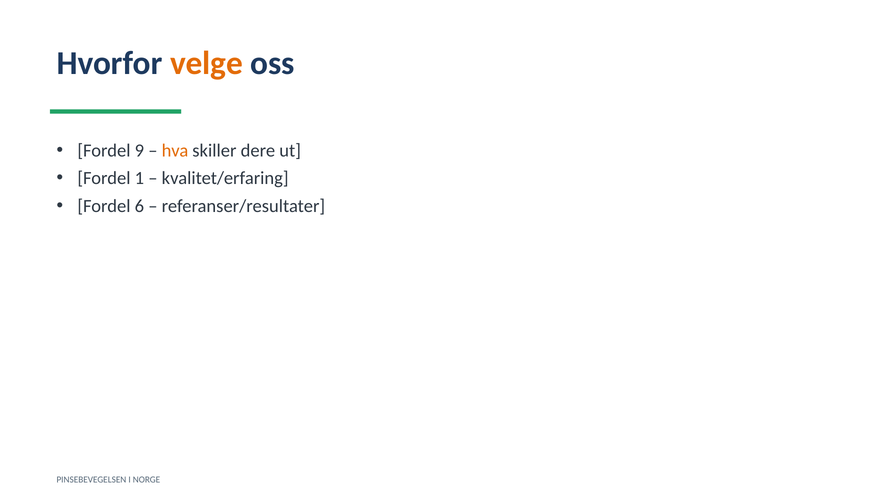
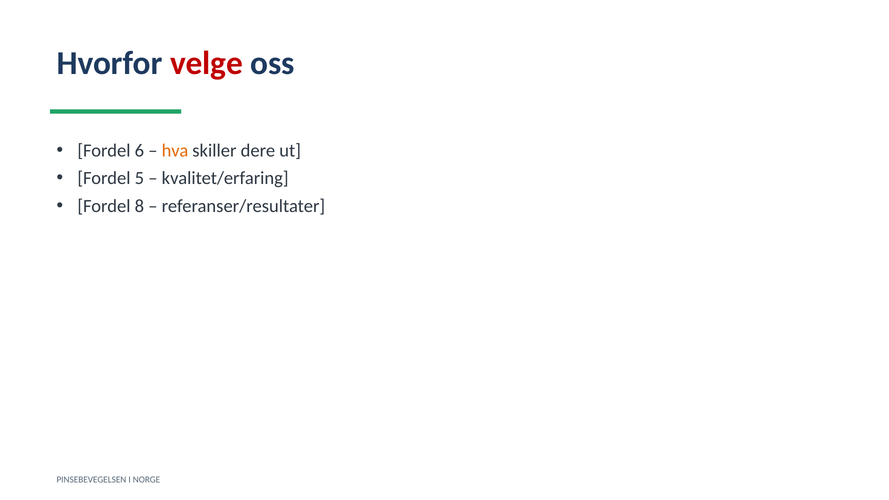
velge colour: orange -> red
9: 9 -> 6
1: 1 -> 5
6: 6 -> 8
